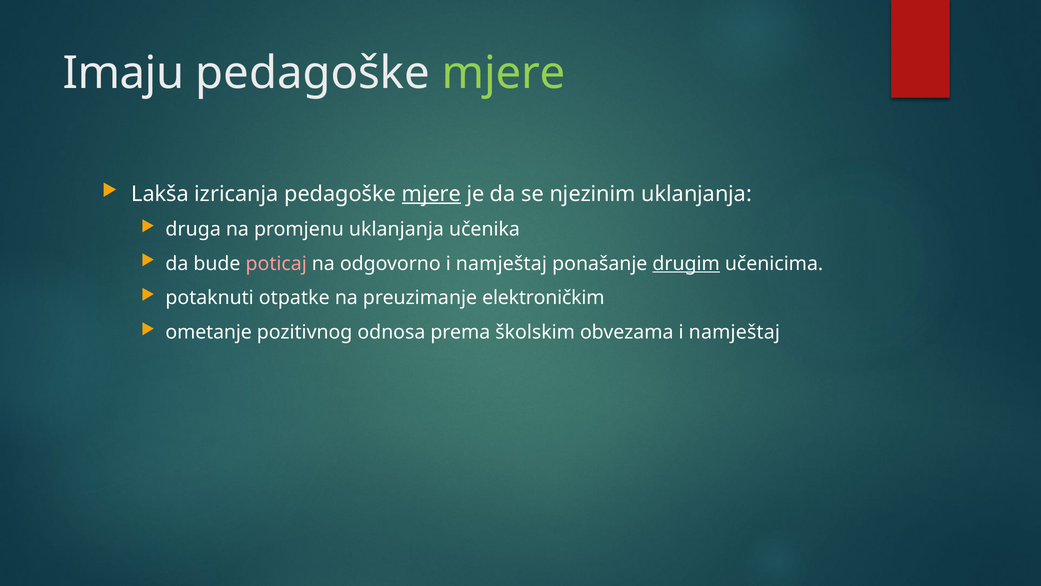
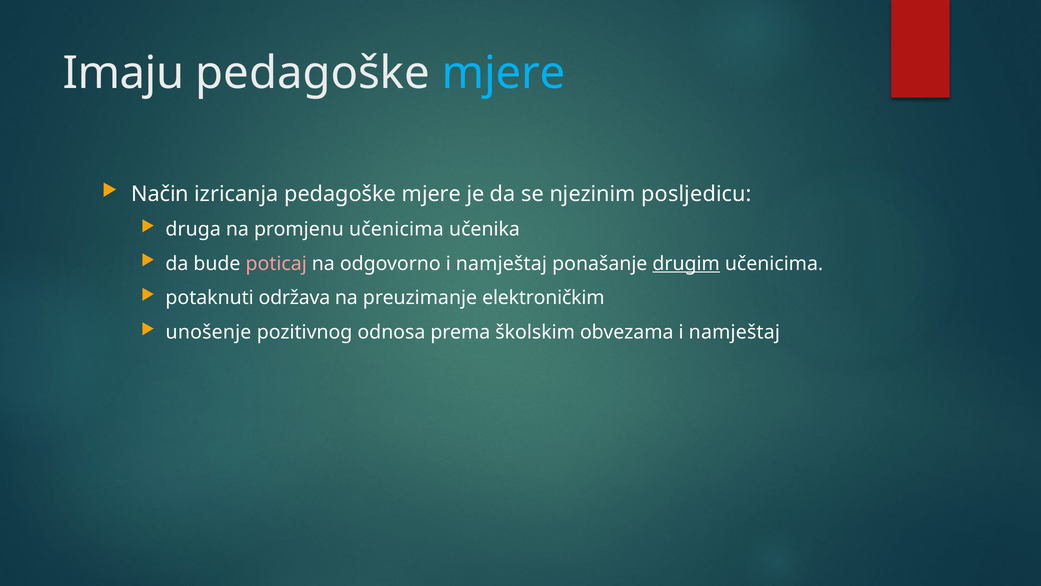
mjere at (504, 73) colour: light green -> light blue
Lakša: Lakša -> Način
mjere at (431, 194) underline: present -> none
njezinim uklanjanja: uklanjanja -> posljedicu
promjenu uklanjanja: uklanjanja -> učenicima
otpatke: otpatke -> održava
ometanje: ometanje -> unošenje
